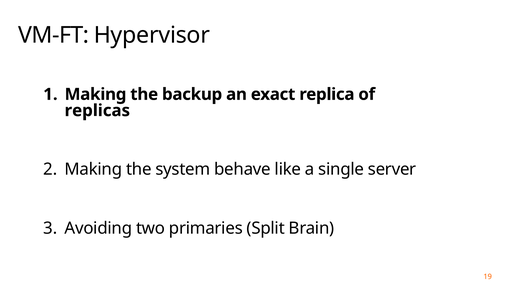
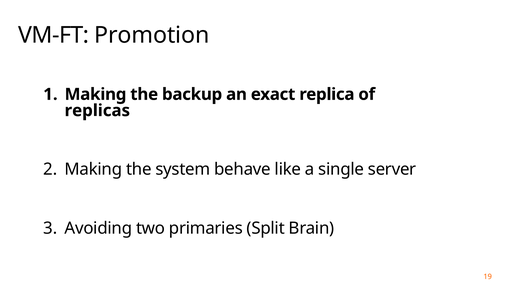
Hypervisor: Hypervisor -> Promotion
